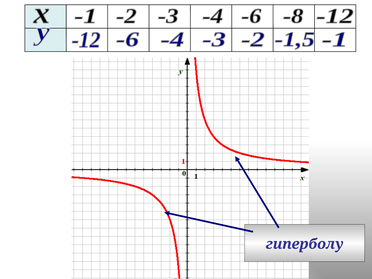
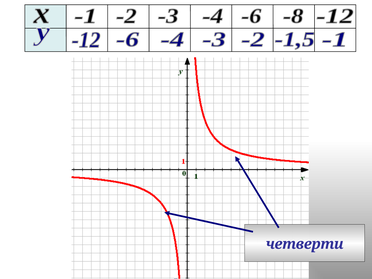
гиперболу: гиперболу -> четверти
